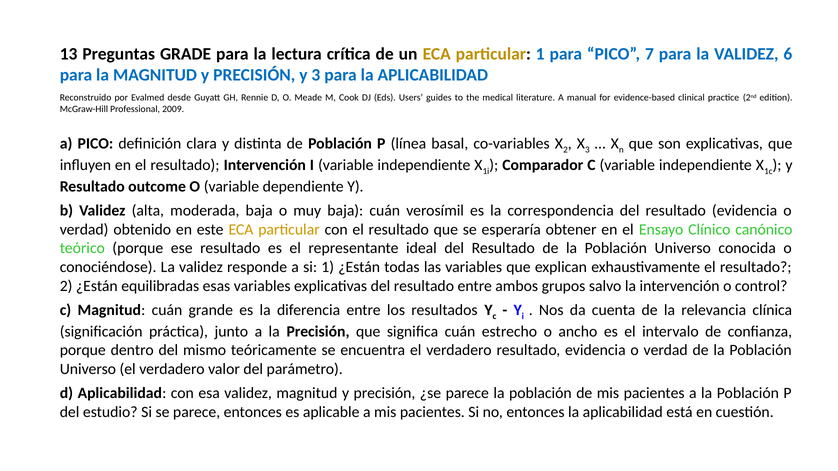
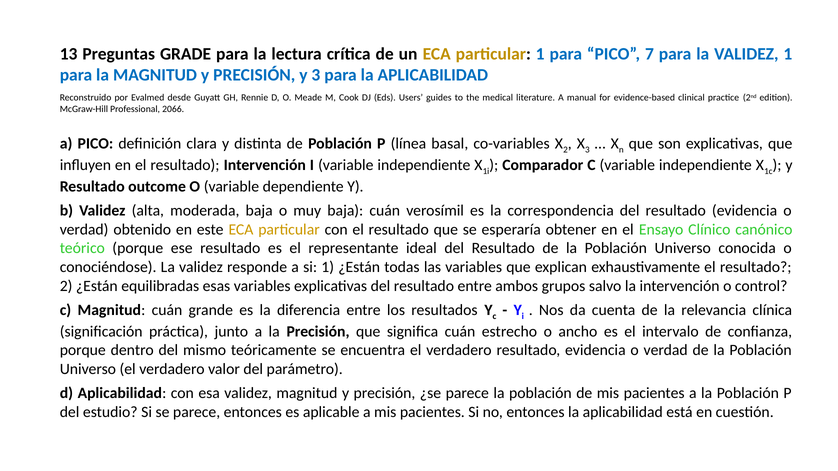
VALIDEZ 6: 6 -> 1
2009: 2009 -> 2066
